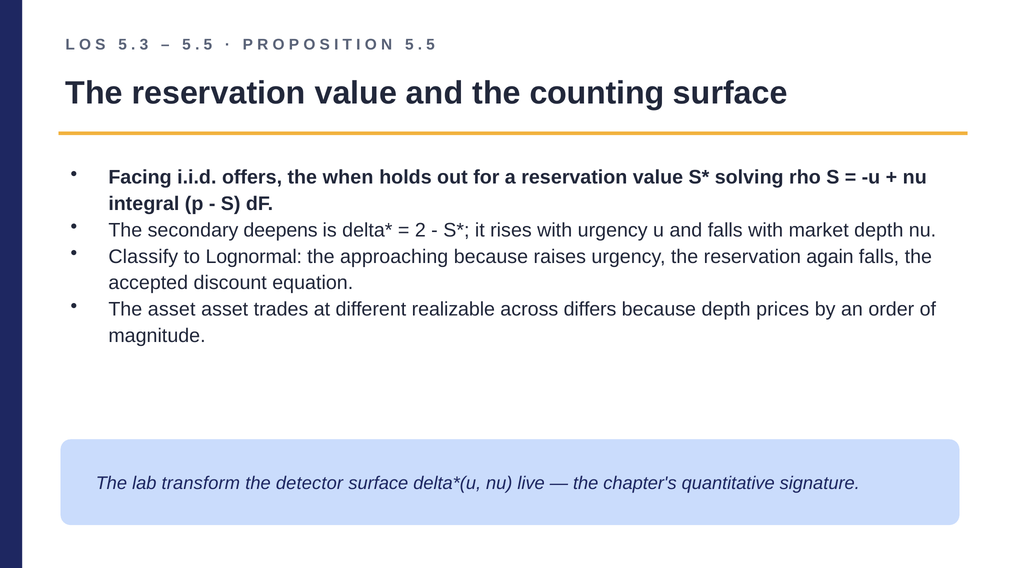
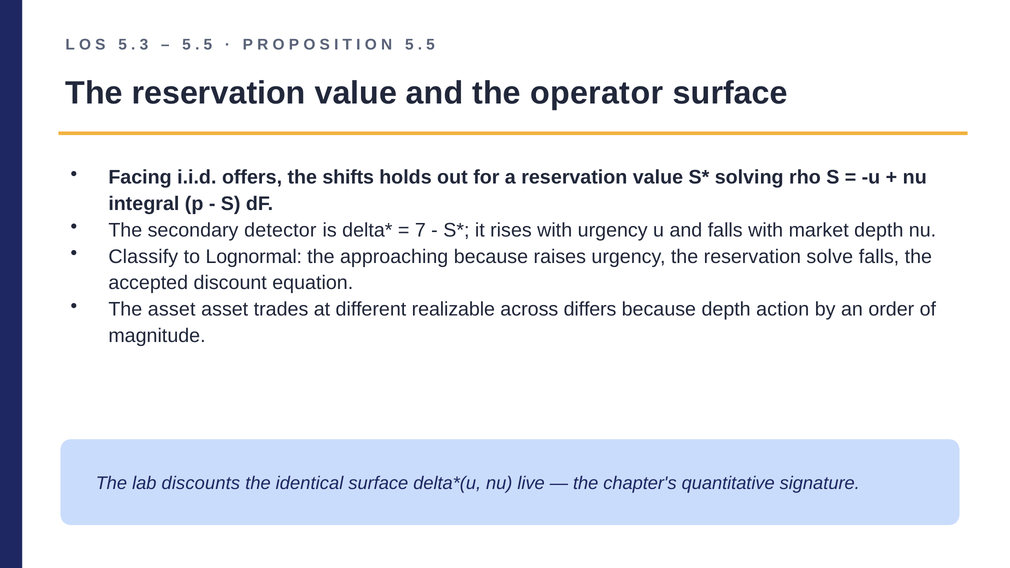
counting: counting -> operator
when: when -> shifts
deepens: deepens -> detector
2: 2 -> 7
again: again -> solve
prices: prices -> action
transform: transform -> discounts
detector: detector -> identical
